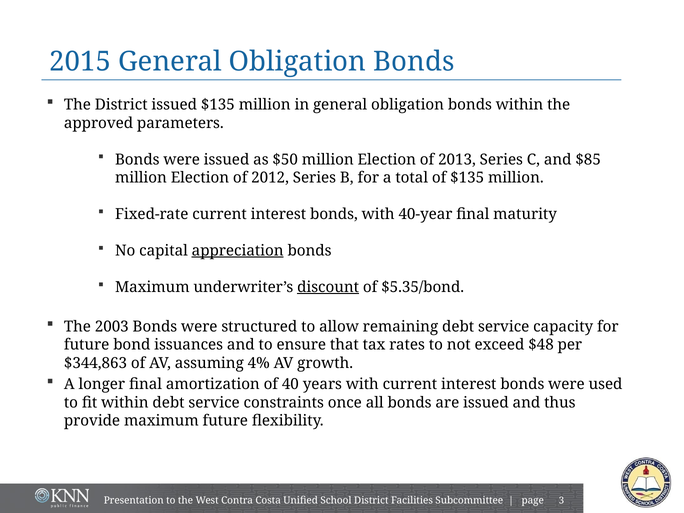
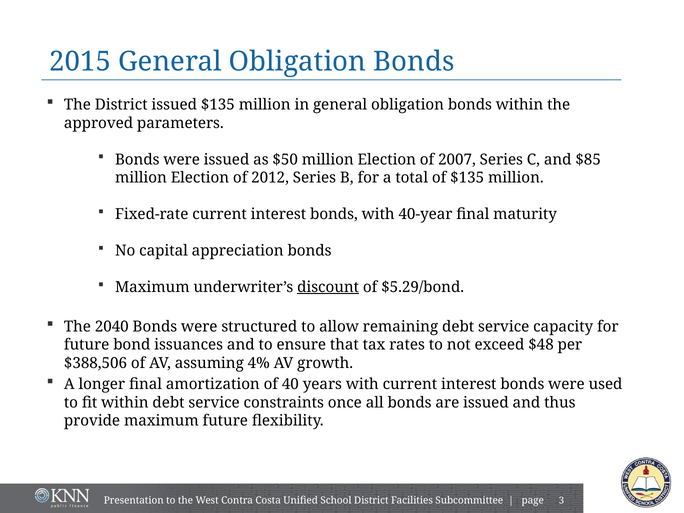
2013: 2013 -> 2007
appreciation underline: present -> none
$5.35/bond: $5.35/bond -> $5.29/bond
2003: 2003 -> 2040
$344,863: $344,863 -> $388,506
